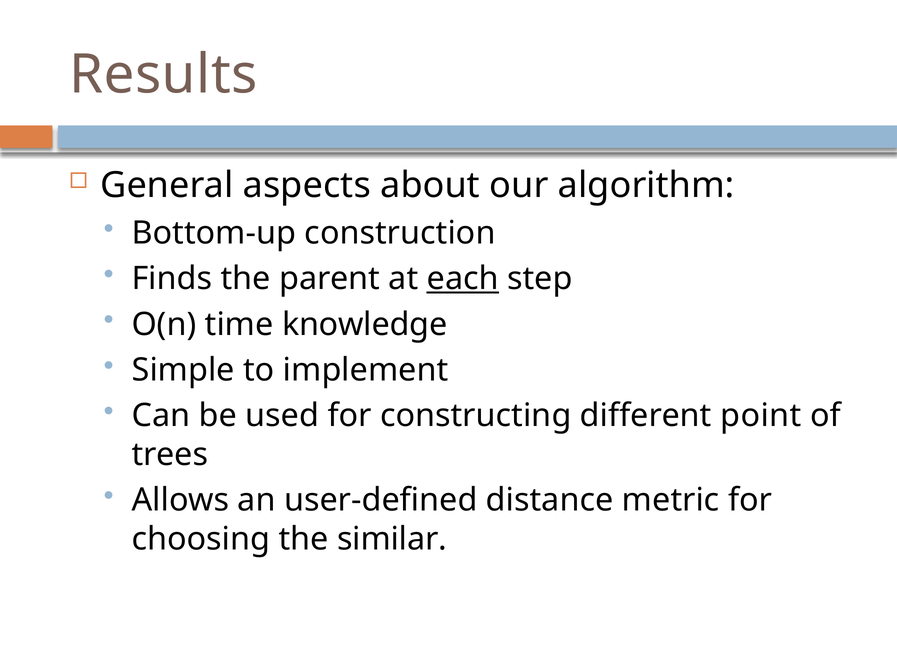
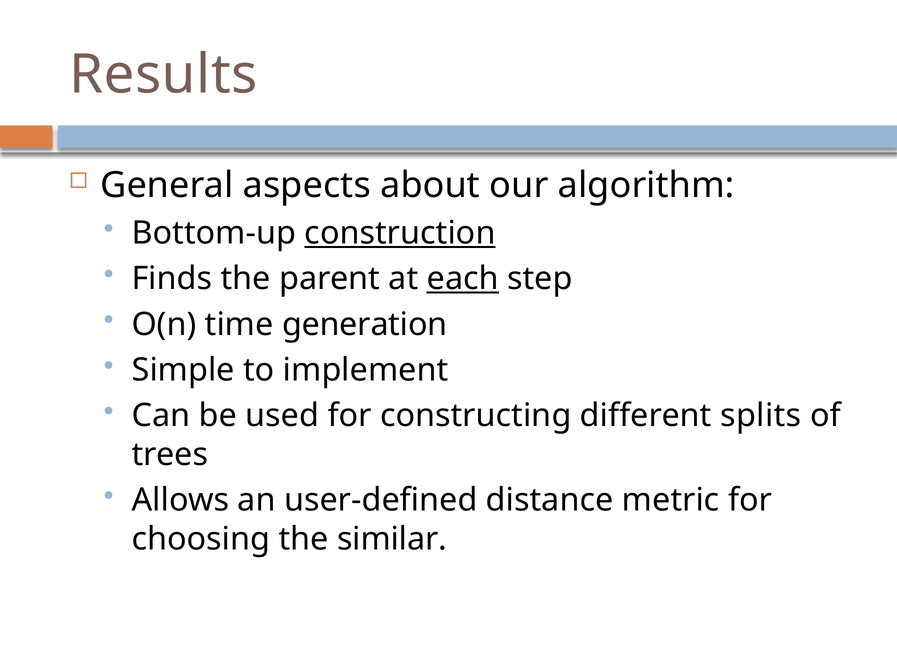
construction underline: none -> present
knowledge: knowledge -> generation
point: point -> splits
